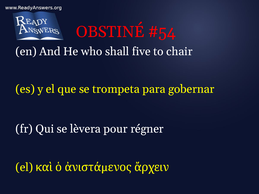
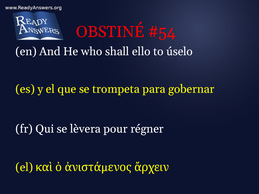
five: five -> ello
chair: chair -> úselo
